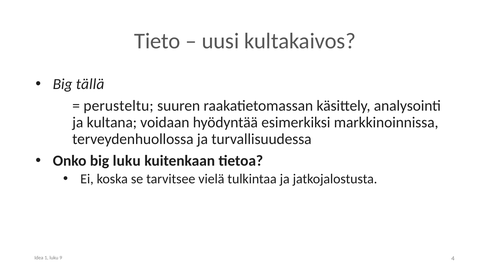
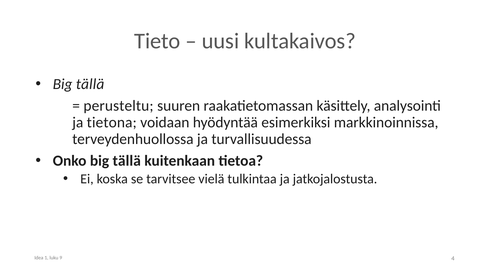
kultana: kultana -> tietona
Onko big luku: luku -> tällä
